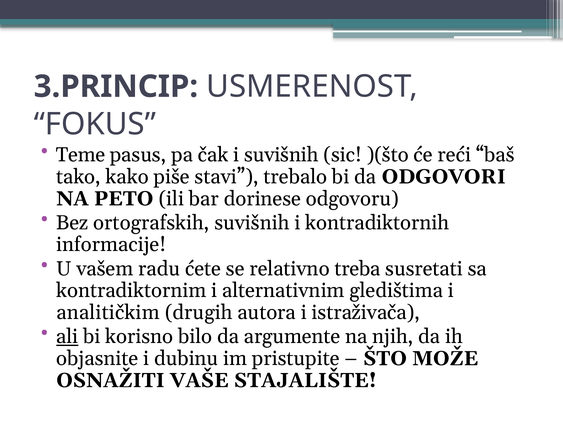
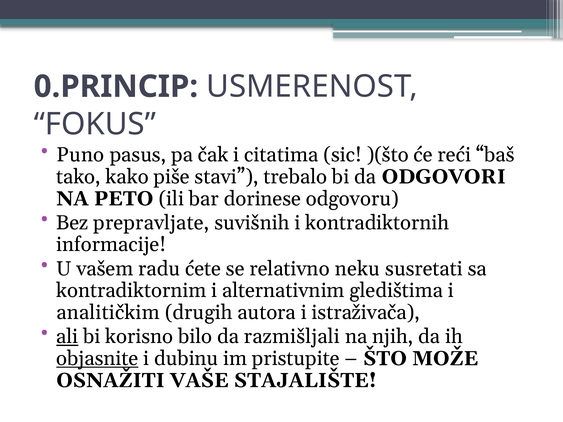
3.PRINCIP: 3.PRINCIP -> 0.PRINCIP
Teme: Teme -> Puno
i suvišnih: suvišnih -> citatima
ortografskih: ortografskih -> prepravljate
treba: treba -> neku
argumente: argumente -> razmišljali
objasnite underline: none -> present
